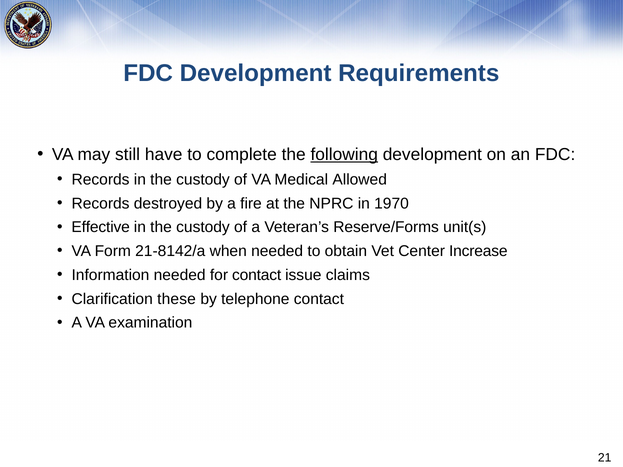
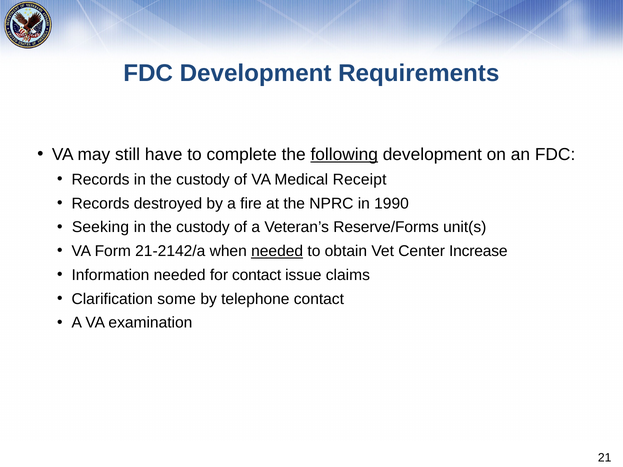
Allowed: Allowed -> Receipt
1970: 1970 -> 1990
Effective: Effective -> Seeking
21-8142/a: 21-8142/a -> 21-2142/a
needed at (277, 251) underline: none -> present
these: these -> some
